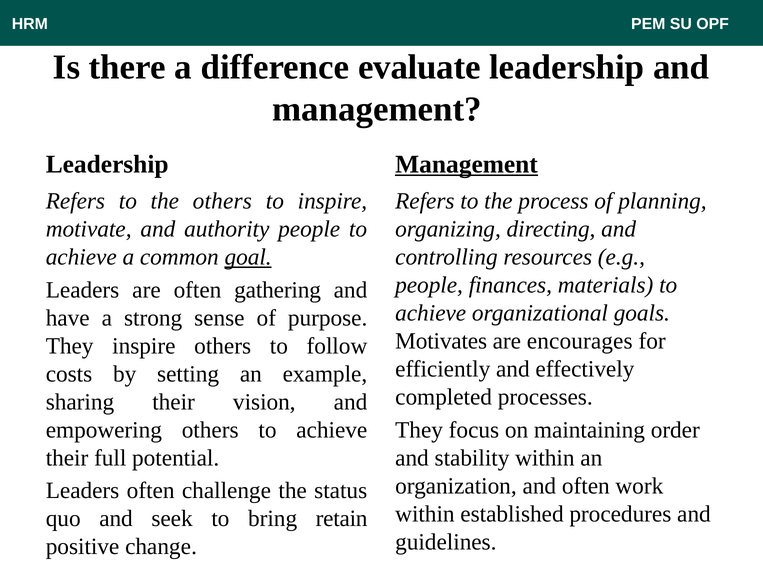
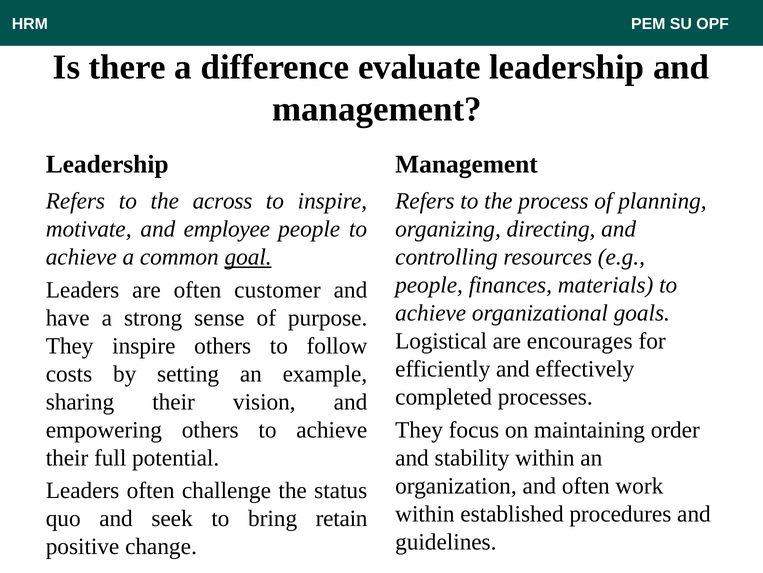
Management at (467, 164) underline: present -> none
the others: others -> across
authority: authority -> employee
gathering: gathering -> customer
Motivates: Motivates -> Logistical
